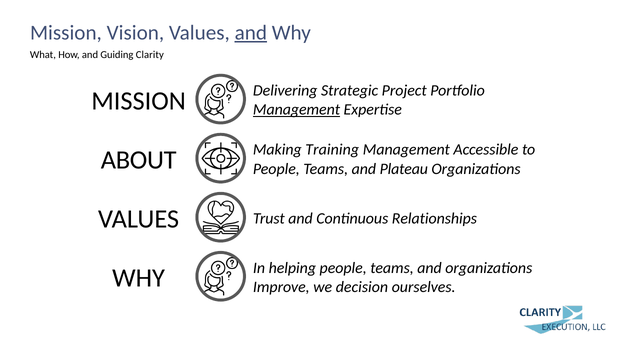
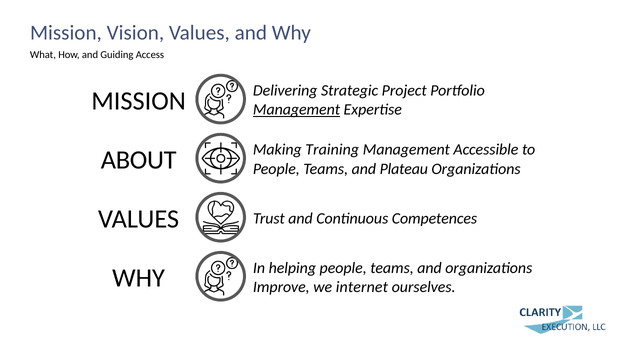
and at (251, 33) underline: present -> none
Clarity: Clarity -> Access
Relationships: Relationships -> Competences
decision: decision -> internet
